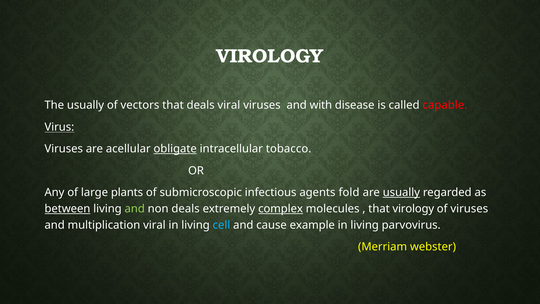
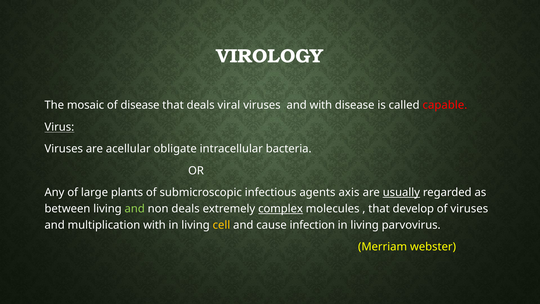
The usually: usually -> mosaic
of vectors: vectors -> disease
obligate underline: present -> none
tobacco: tobacco -> bacteria
fold: fold -> axis
between underline: present -> none
that virology: virology -> develop
multiplication viral: viral -> with
cell colour: light blue -> yellow
example: example -> infection
